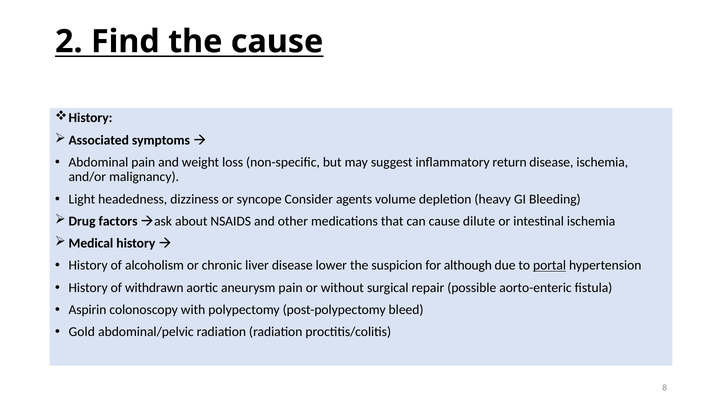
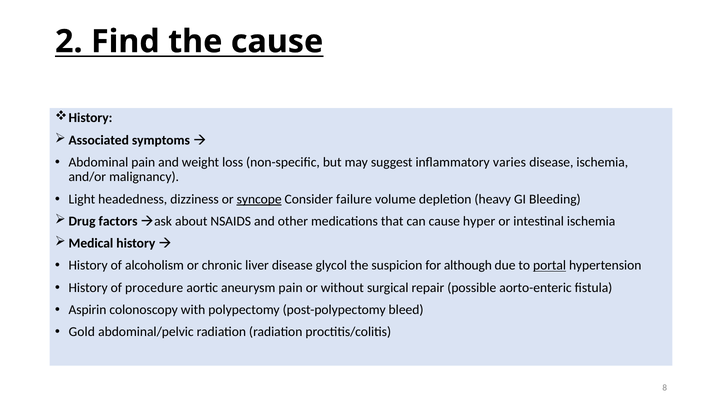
return: return -> varies
syncope underline: none -> present
agents: agents -> failure
dilute: dilute -> hyper
lower: lower -> glycol
withdrawn: withdrawn -> procedure
